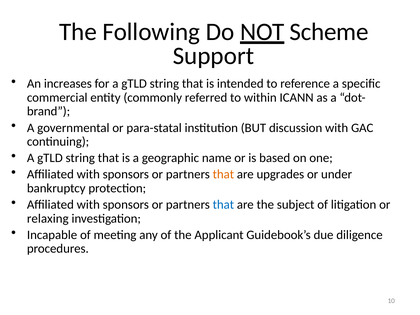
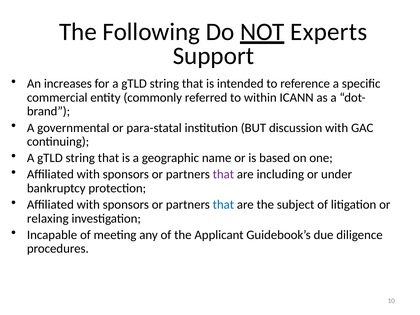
Scheme: Scheme -> Experts
that at (223, 174) colour: orange -> purple
upgrades: upgrades -> including
